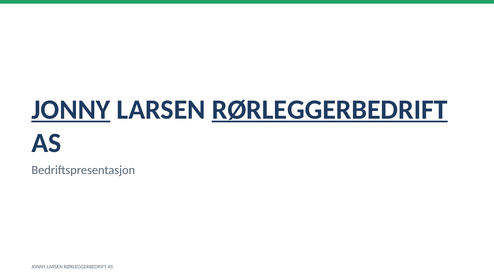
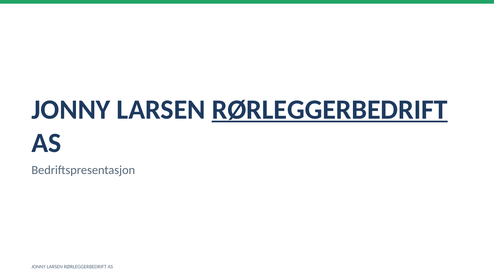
JONNY at (71, 110) underline: present -> none
